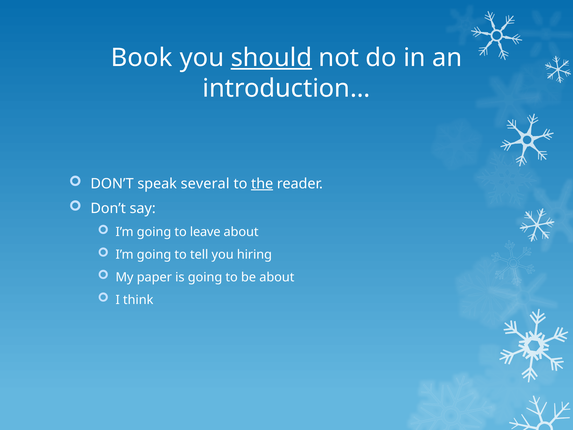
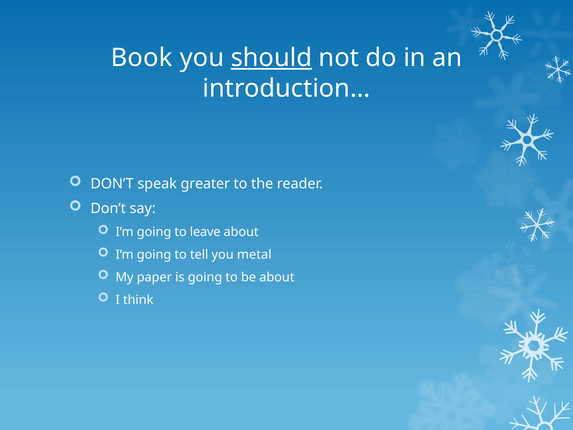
several: several -> greater
the underline: present -> none
hiring: hiring -> metal
